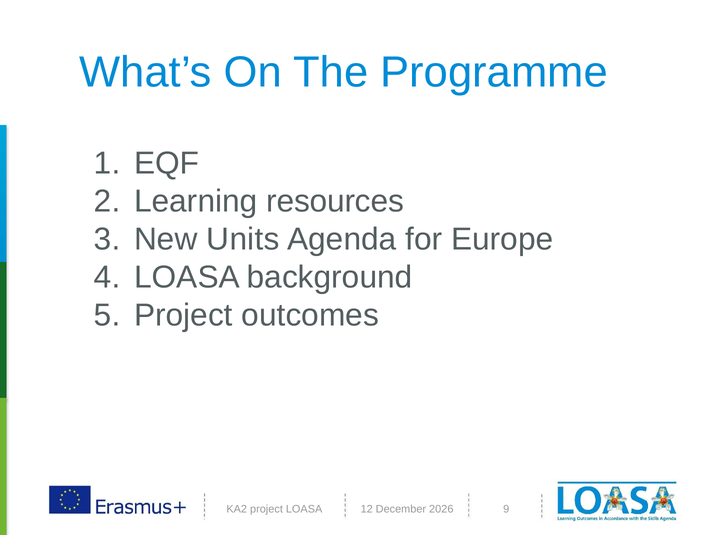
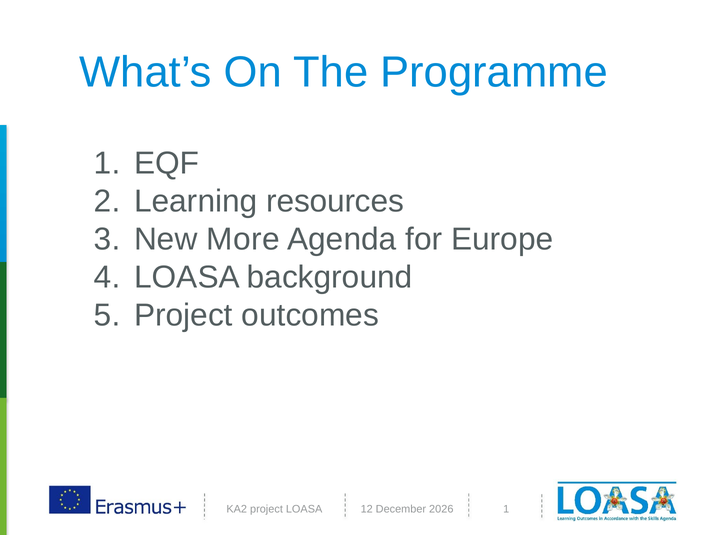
Units: Units -> More
LOASA 9: 9 -> 1
